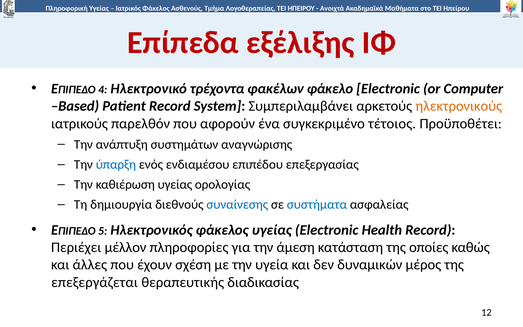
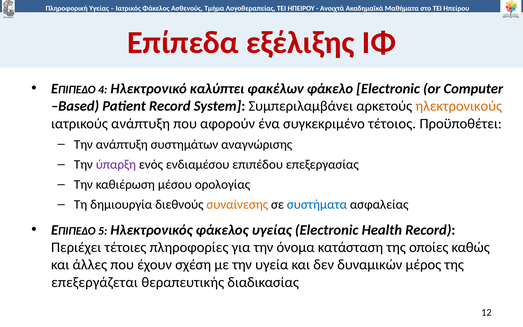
τρέχοντα: τρέχοντα -> καλύπτει
ιατρικούς παρελθόν: παρελθόν -> ανάπτυξη
ύπαρξη colour: blue -> purple
καθιέρωση υγείας: υγείας -> μέσου
συναίνεσης colour: blue -> orange
μέλλον: μέλλον -> τέτοιες
άμεση: άμεση -> όνομα
